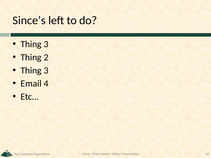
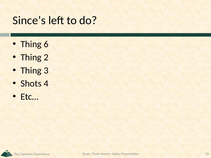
3 at (46, 44): 3 -> 6
Email: Email -> Shots
